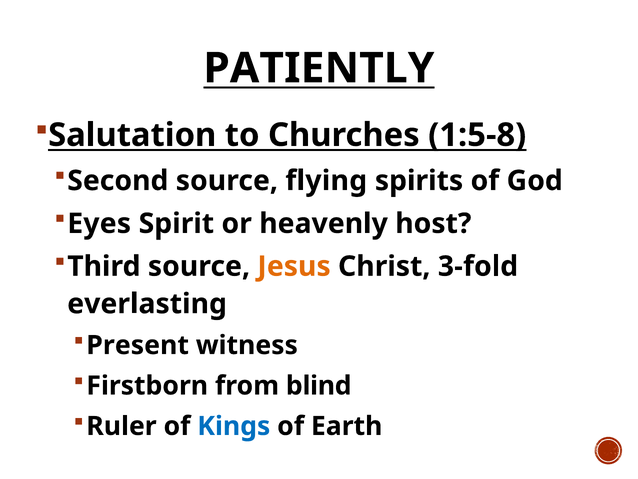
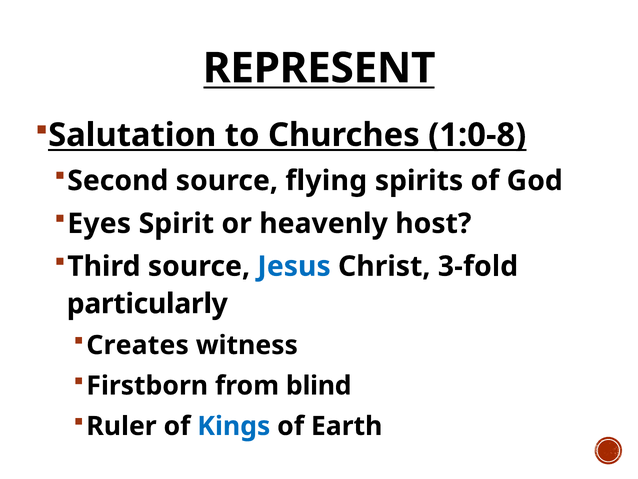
PATIENTLY: PATIENTLY -> REPRESENT
1:5-8: 1:5-8 -> 1:0-8
Jesus colour: orange -> blue
everlasting: everlasting -> particularly
Present: Present -> Creates
